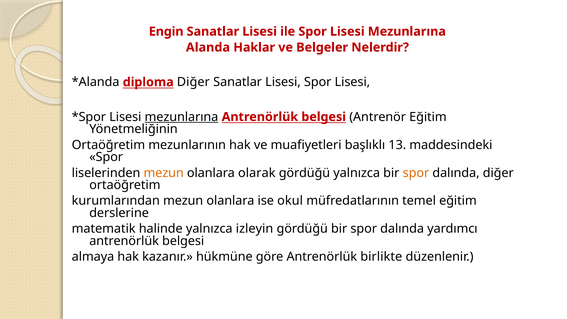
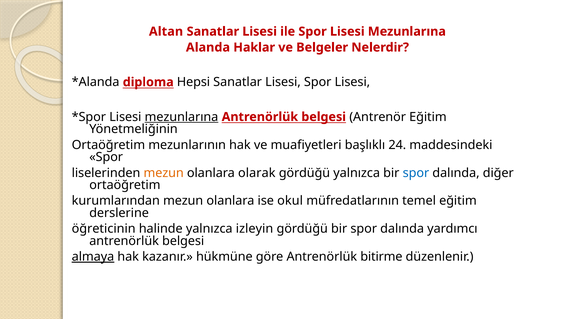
Engin: Engin -> Altan
diploma Diğer: Diğer -> Hepsi
13: 13 -> 24
spor at (416, 173) colour: orange -> blue
matematik: matematik -> öğreticinin
almaya underline: none -> present
birlikte: birlikte -> bitirme
